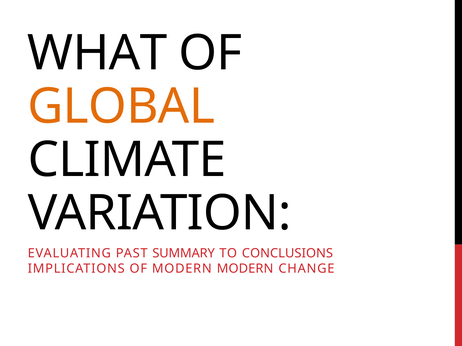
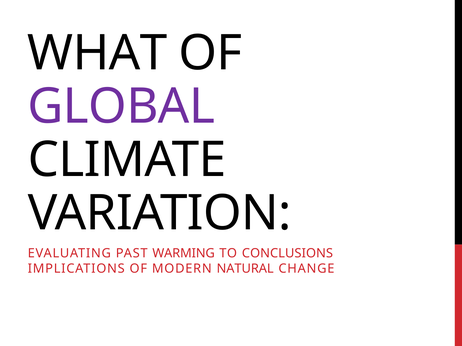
GLOBAL colour: orange -> purple
SUMMARY: SUMMARY -> WARMING
MODERN MODERN: MODERN -> NATURAL
